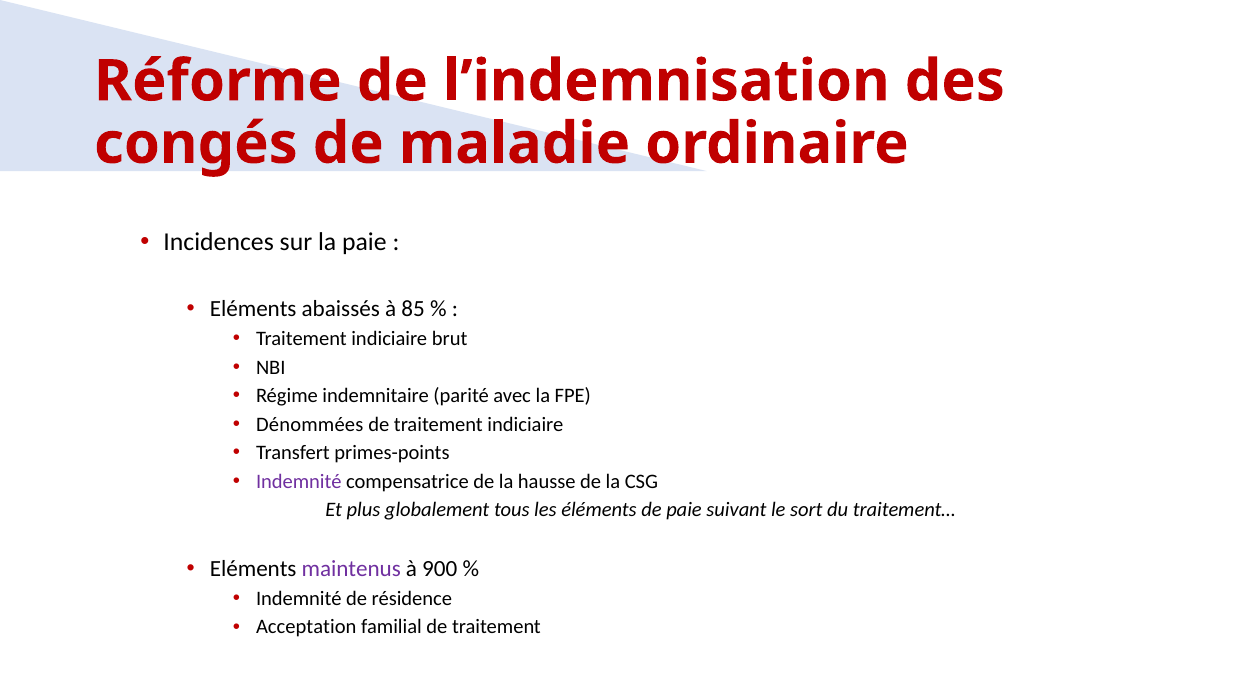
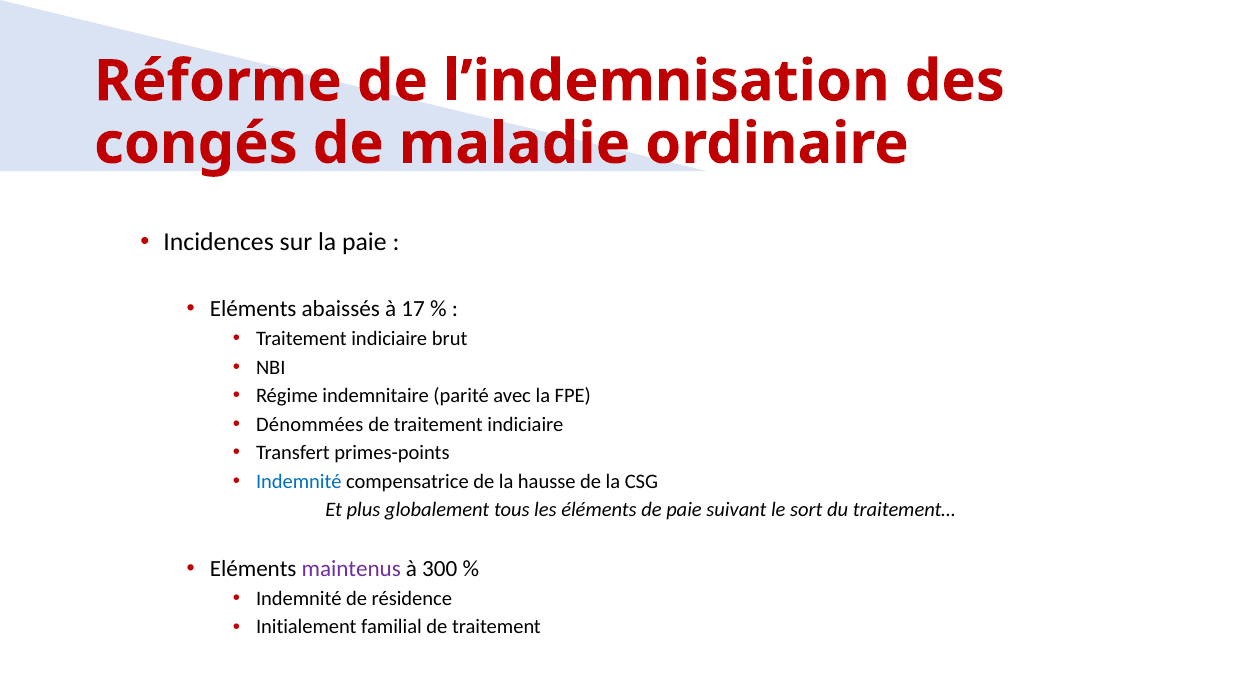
85: 85 -> 17
Indemnité at (299, 482) colour: purple -> blue
900: 900 -> 300
Acceptation: Acceptation -> Initialement
